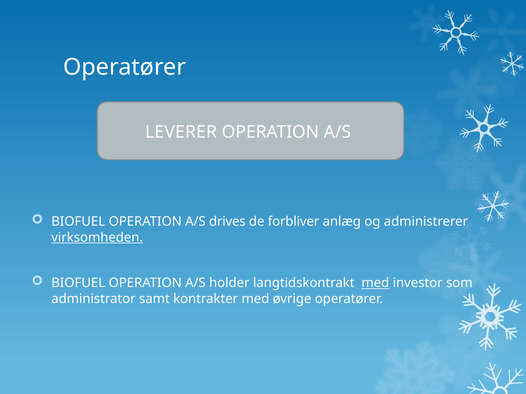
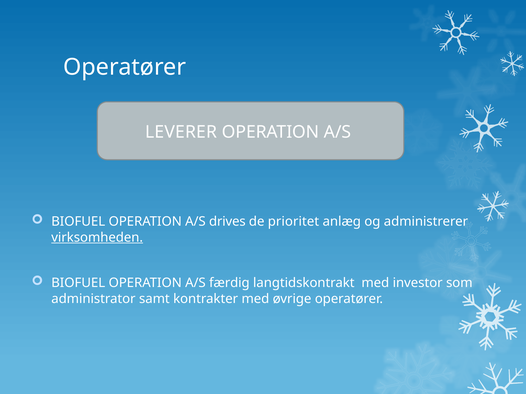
forbliver: forbliver -> prioritet
holder: holder -> færdig
med at (375, 283) underline: present -> none
